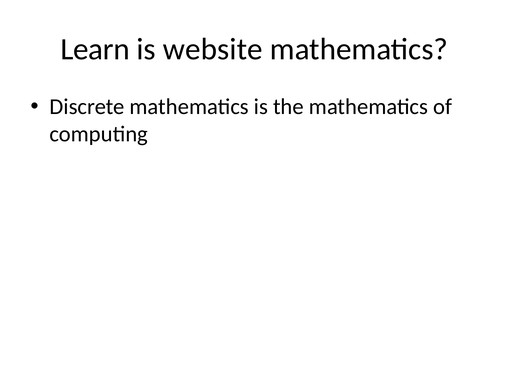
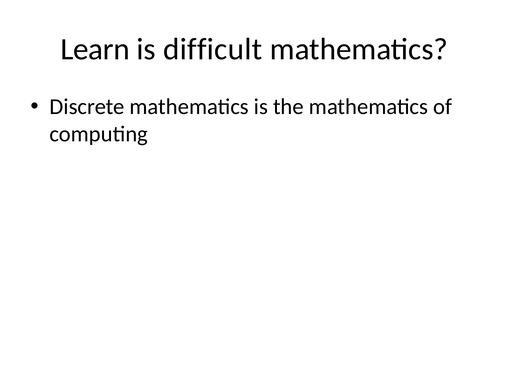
website: website -> difficult
